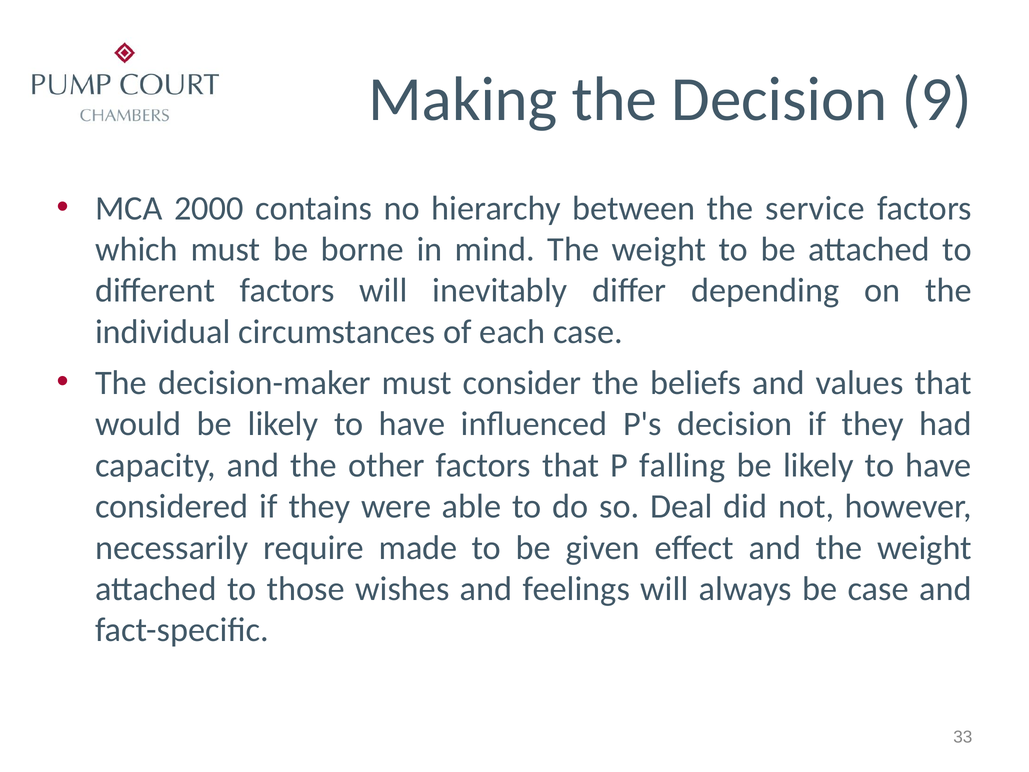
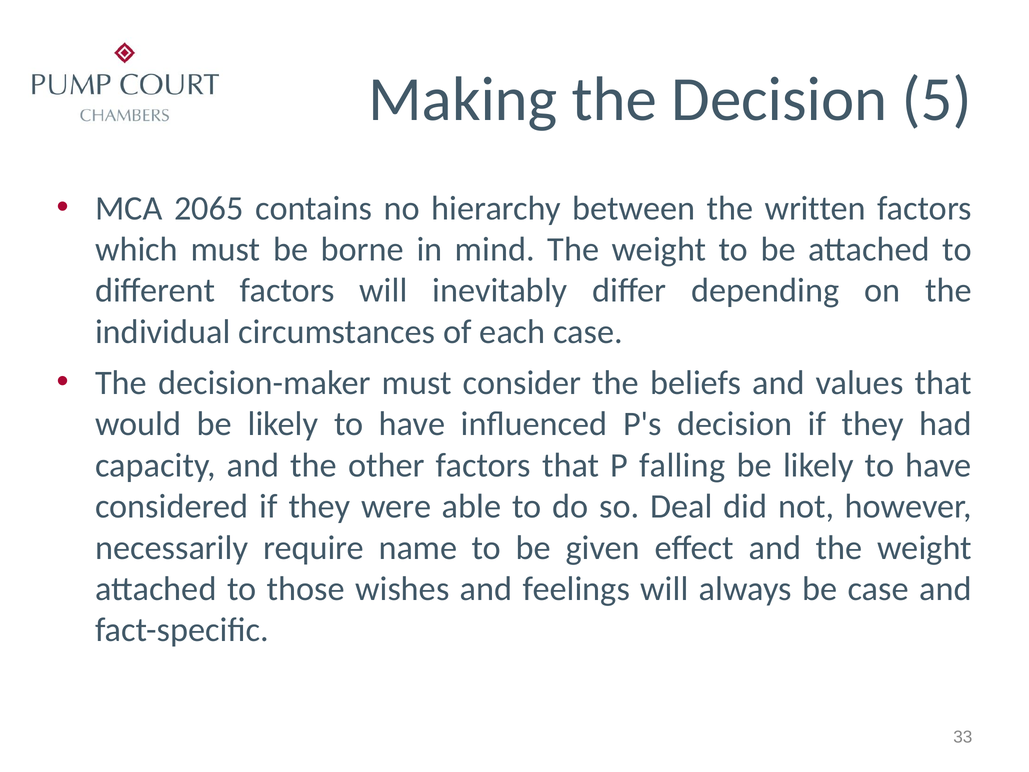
9: 9 -> 5
2000: 2000 -> 2065
service: service -> written
made: made -> name
